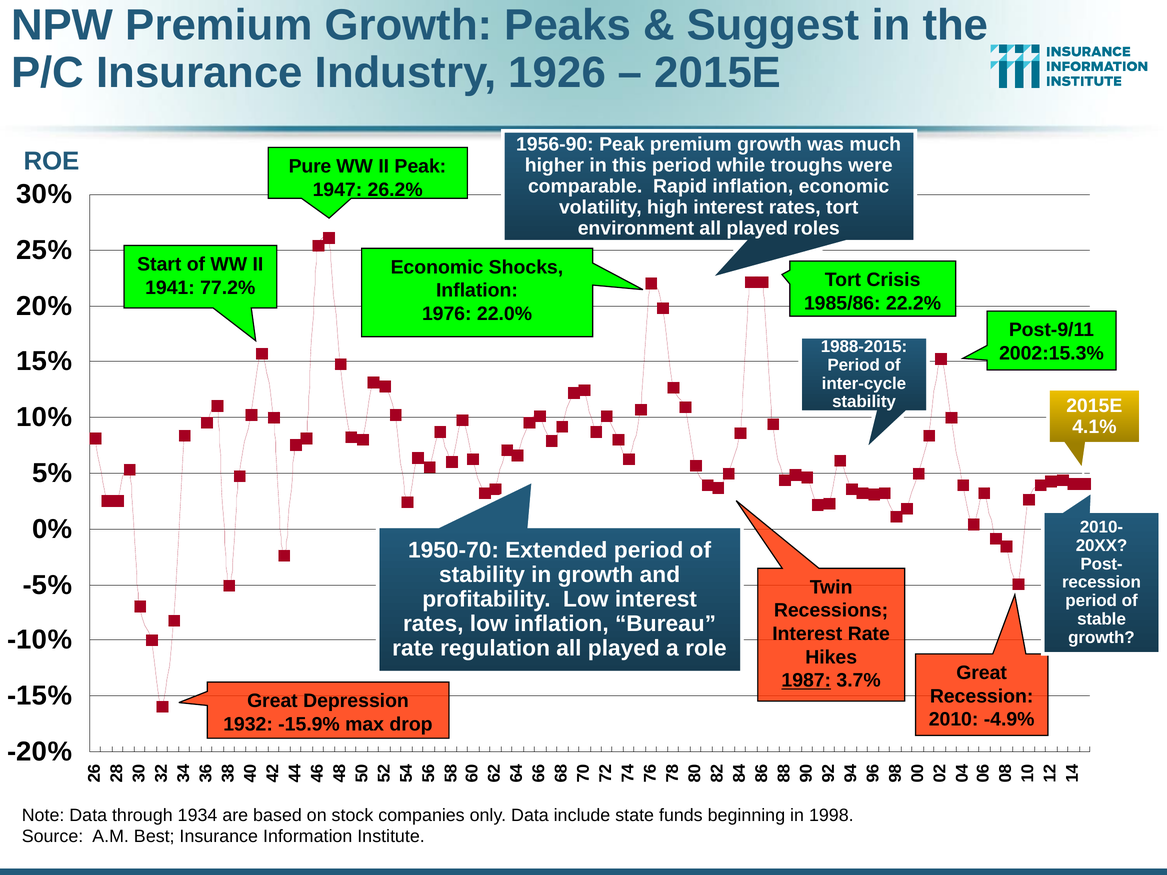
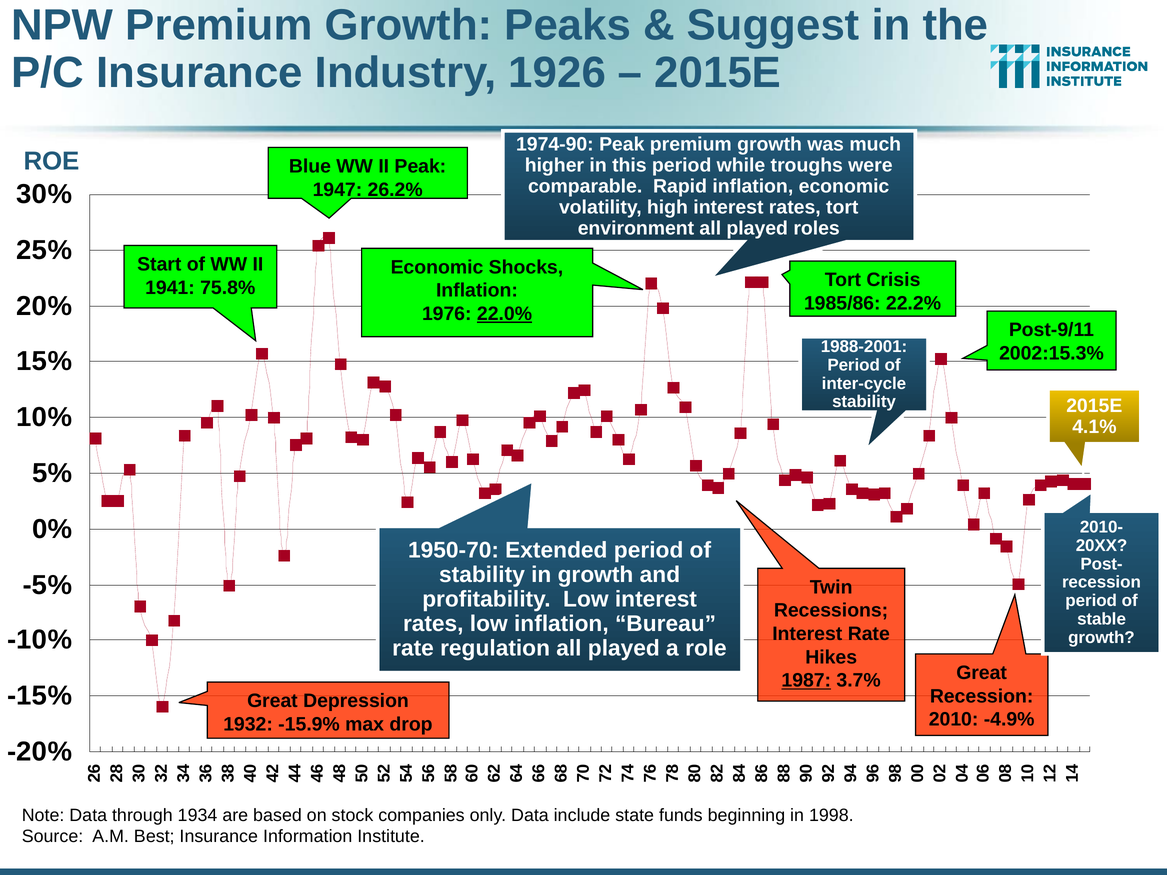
1956-90: 1956-90 -> 1974-90
Pure: Pure -> Blue
77.2%: 77.2% -> 75.8%
22.0% underline: none -> present
1988-2015: 1988-2015 -> 1988-2001
